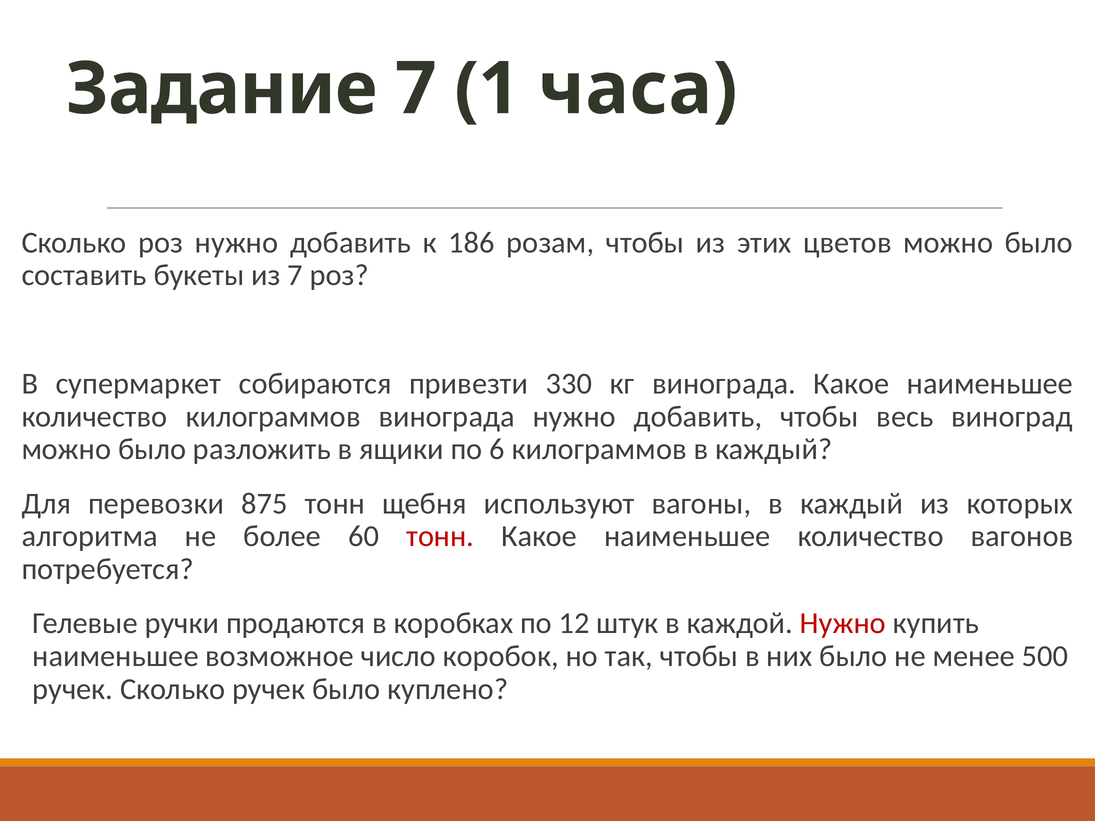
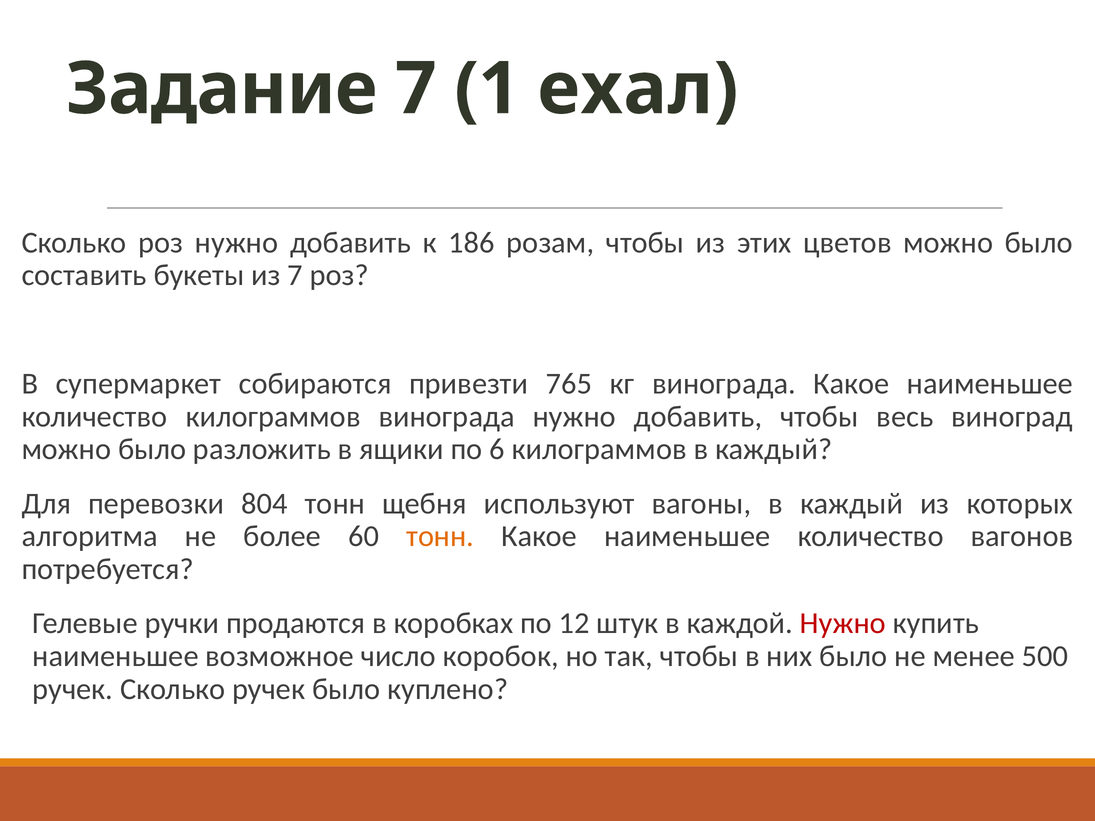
часа: часа -> ехал
330: 330 -> 765
875: 875 -> 804
тонн at (440, 537) colour: red -> orange
